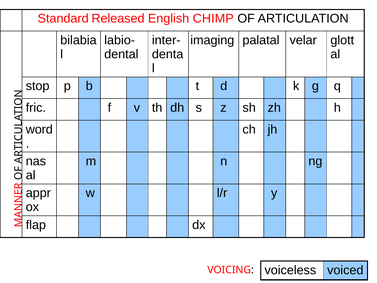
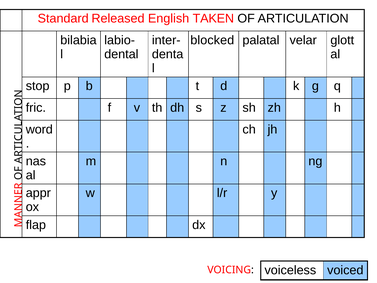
CHIMP: CHIMP -> TAKEN
imaging: imaging -> blocked
